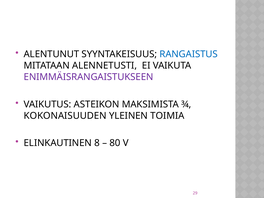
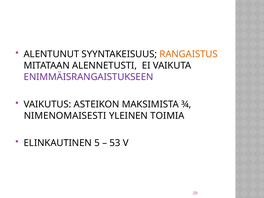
RANGAISTUS colour: blue -> orange
KOKONAISUUDEN: KOKONAISUUDEN -> NIMENOMAISESTI
8: 8 -> 5
80: 80 -> 53
